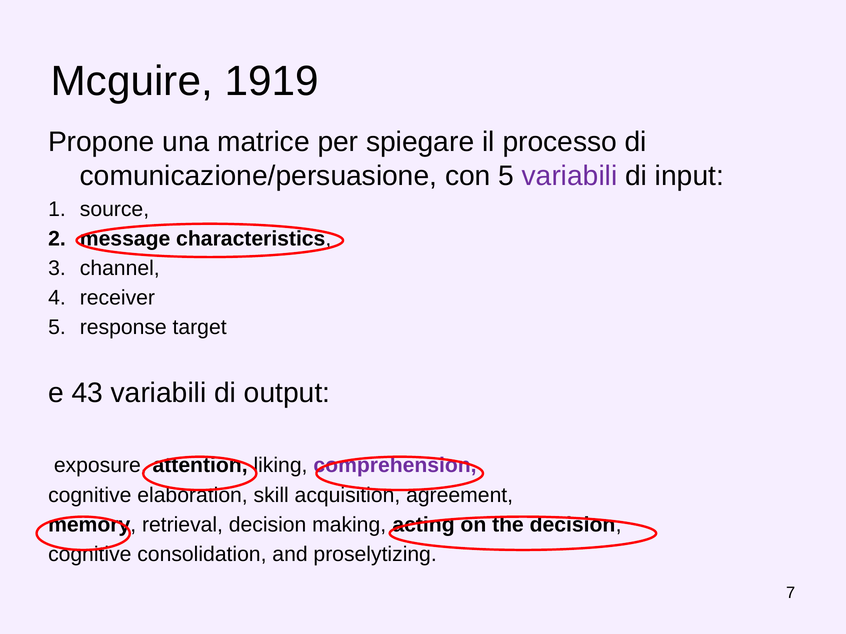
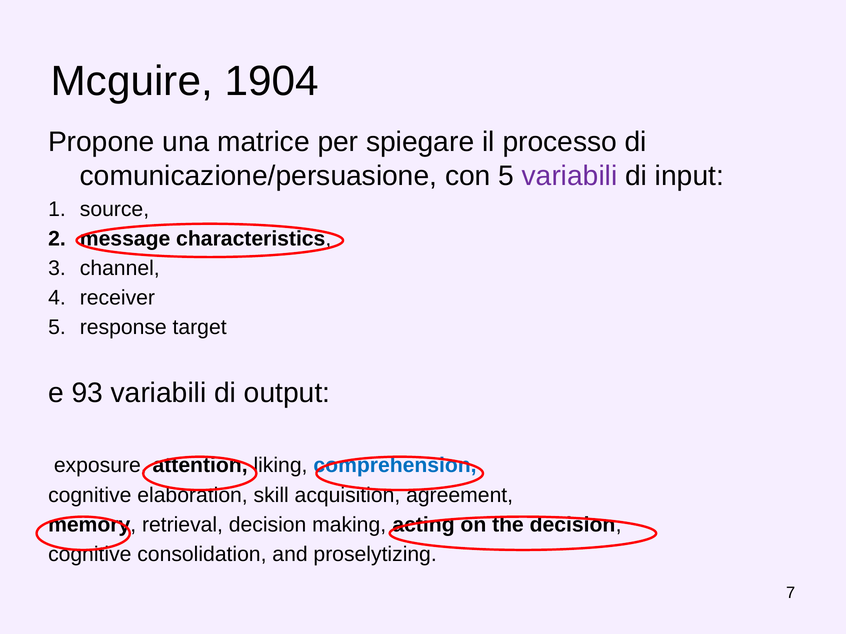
1919: 1919 -> 1904
43: 43 -> 93
comprehension colour: purple -> blue
